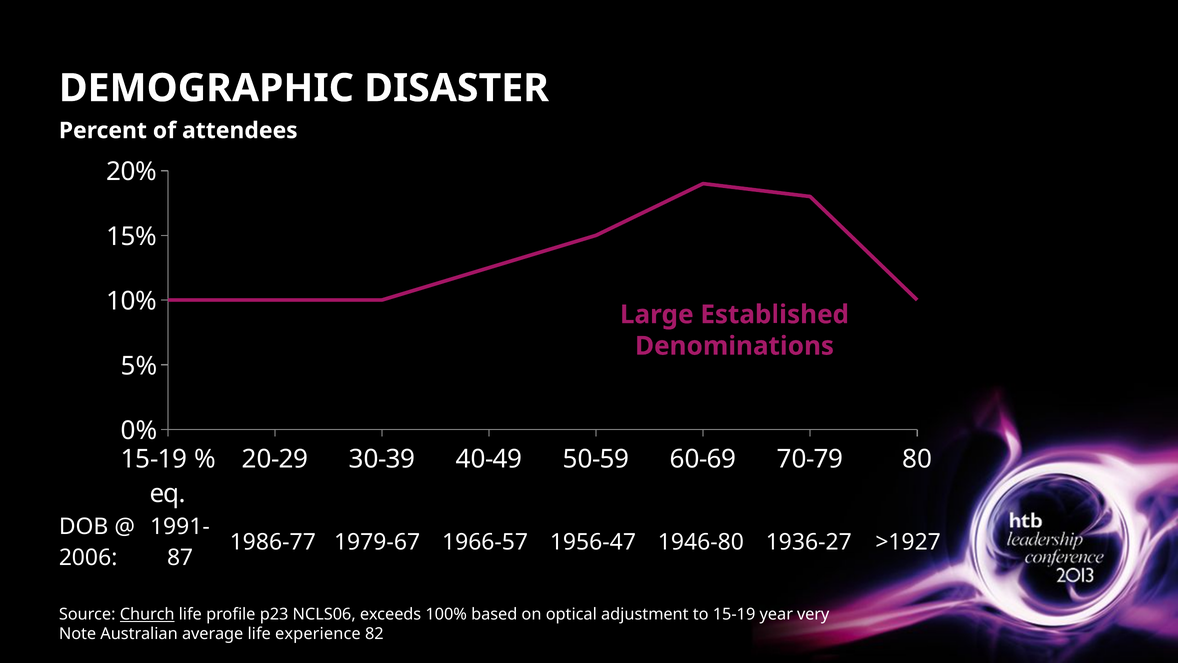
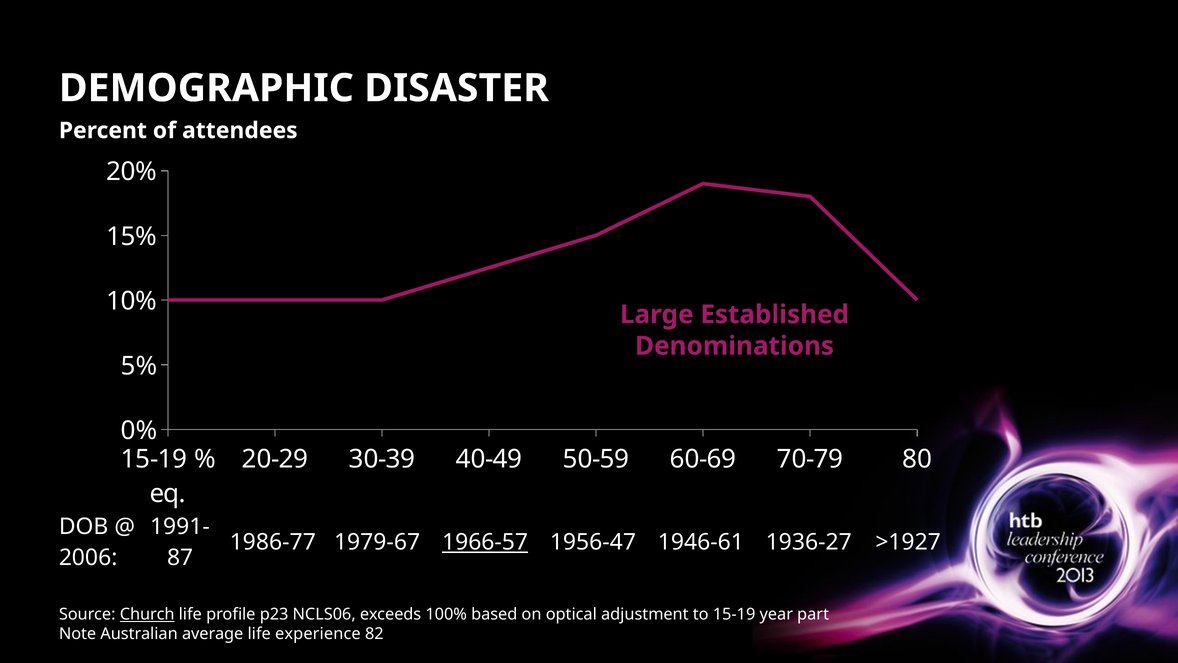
1966-57 underline: none -> present
1946-80: 1946-80 -> 1946-61
very: very -> part
